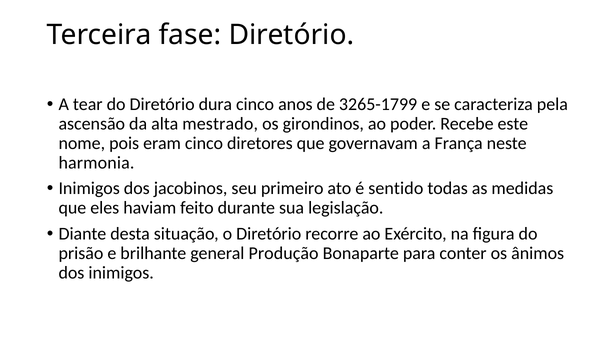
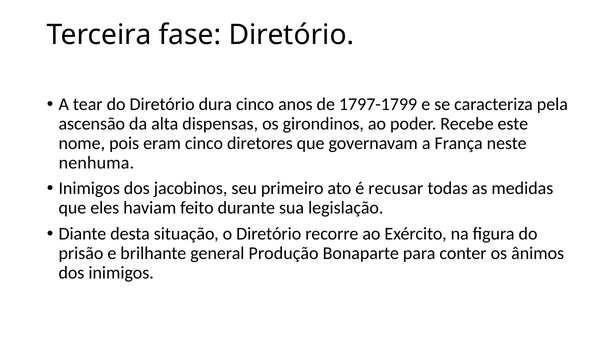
3265-1799: 3265-1799 -> 1797-1799
mestrado: mestrado -> dispensas
harmonia: harmonia -> nenhuma
sentido: sentido -> recusar
